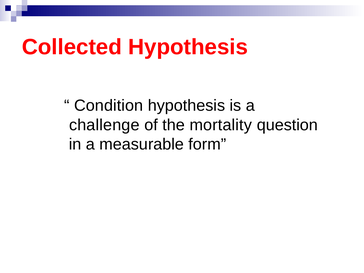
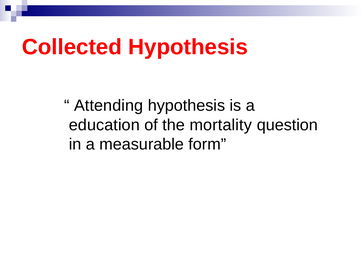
Condition: Condition -> Attending
challenge: challenge -> education
